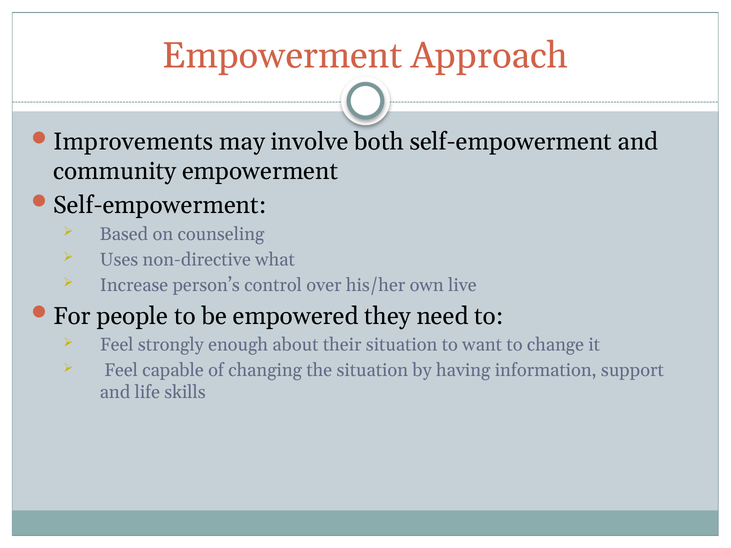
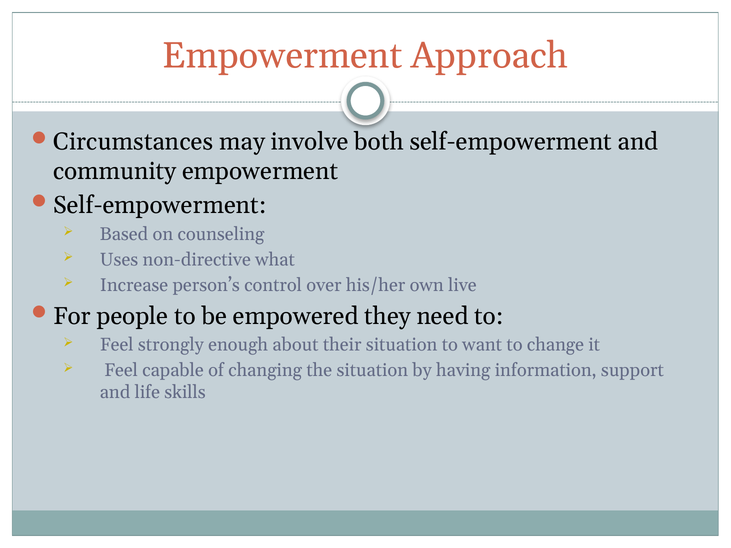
Improvements: Improvements -> Circumstances
